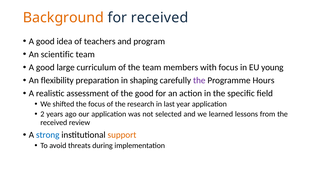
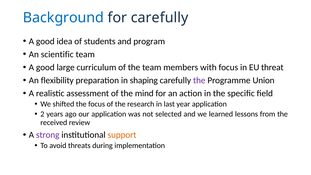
Background colour: orange -> blue
for received: received -> carefully
teachers: teachers -> students
young: young -> threat
Hours: Hours -> Union
the good: good -> mind
strong colour: blue -> purple
